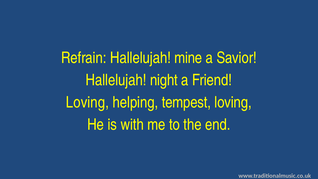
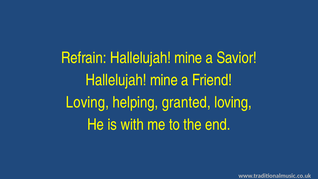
night at (164, 80): night -> mine
tempest: tempest -> granted
